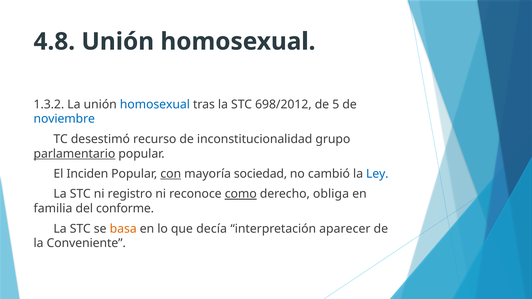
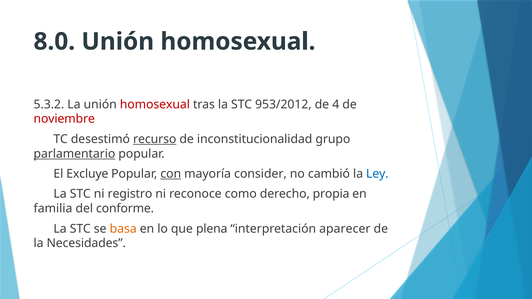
4.8: 4.8 -> 8.0
1.3.2: 1.3.2 -> 5.3.2
homosexual at (155, 104) colour: blue -> red
698/2012: 698/2012 -> 953/2012
5: 5 -> 4
noviembre colour: blue -> red
recurso underline: none -> present
Inciden: Inciden -> Excluye
sociedad: sociedad -> consider
como underline: present -> none
obliga: obliga -> propia
decía: decía -> plena
Conveniente: Conveniente -> Necesidades
